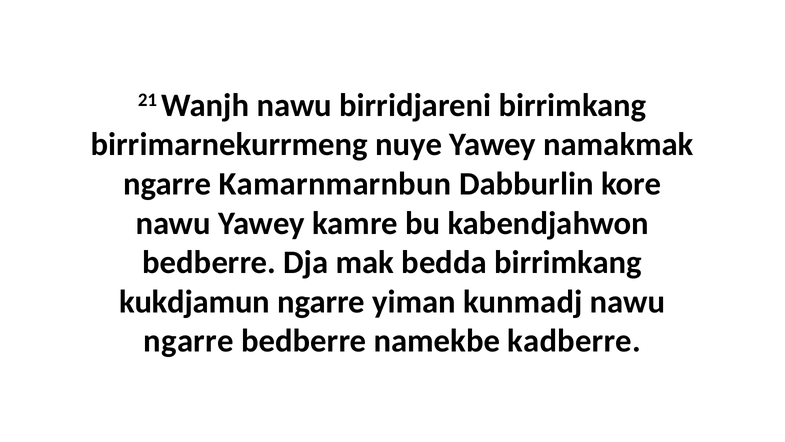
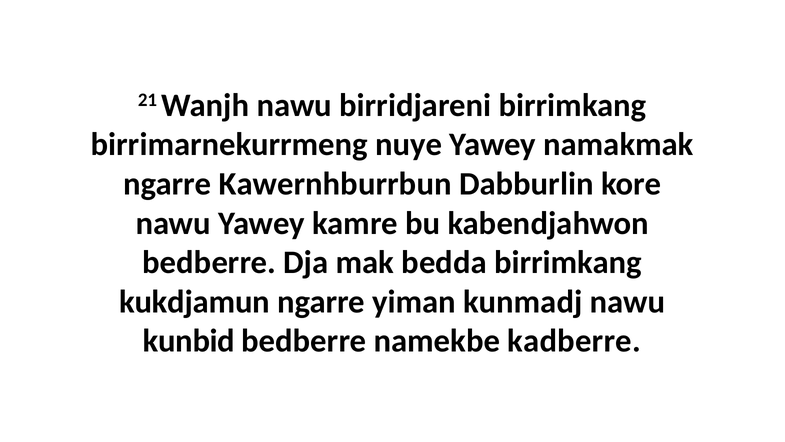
Kamarnmarnbun: Kamarnmarnbun -> Kawernhburrbun
ngarre at (189, 341): ngarre -> kunbid
